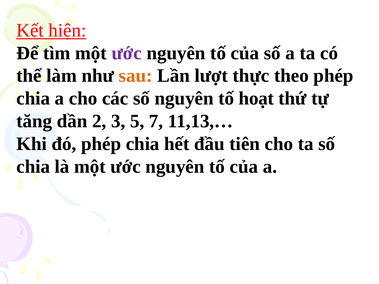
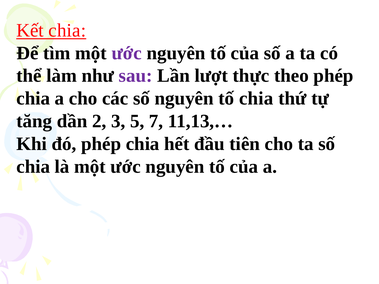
Kết hiện: hiện -> chia
sau colour: orange -> purple
tố hoạt: hoạt -> chia
